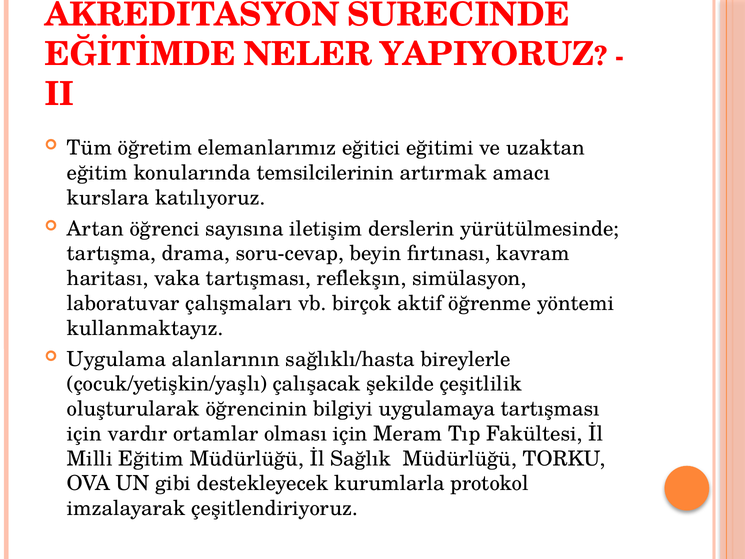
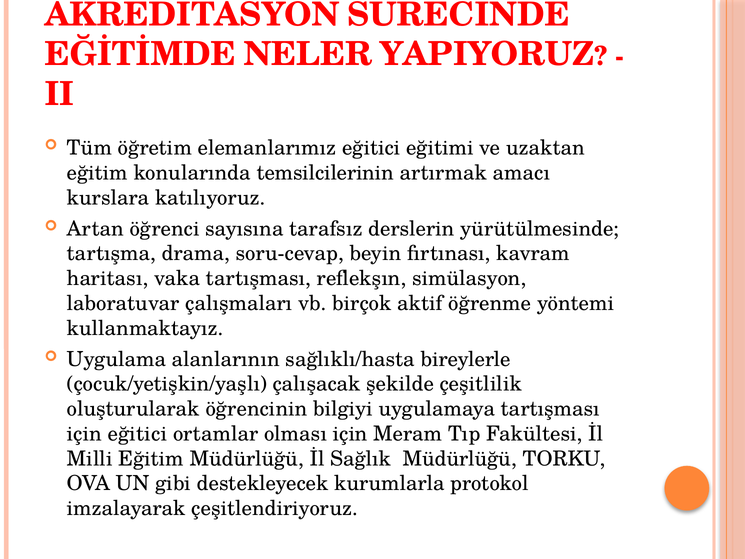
iletişim: iletişim -> tarafsız
için vardır: vardır -> eğitici
